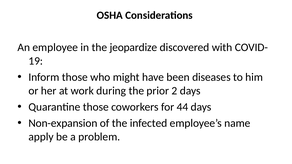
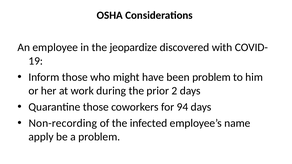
been diseases: diseases -> problem
44: 44 -> 94
Non-expansion: Non-expansion -> Non-recording
